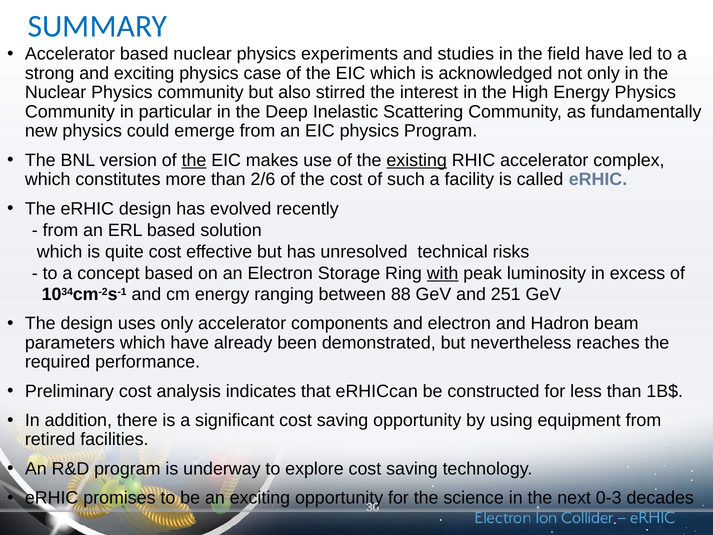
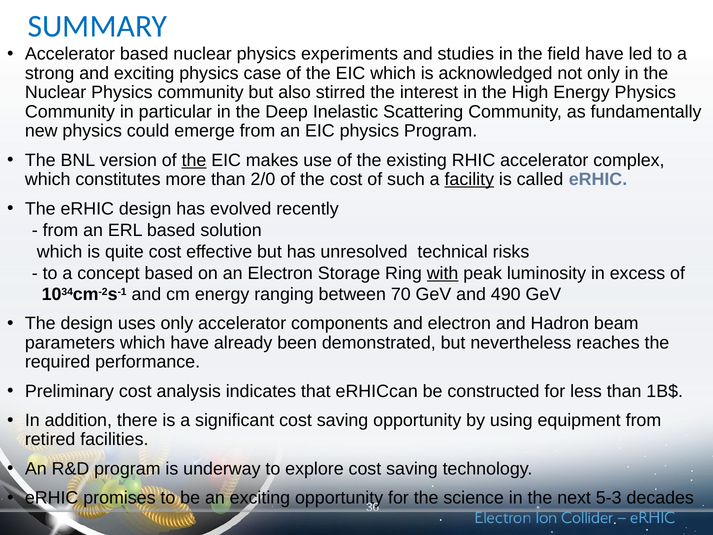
existing underline: present -> none
2/6: 2/6 -> 2/0
facility underline: none -> present
88: 88 -> 70
251: 251 -> 490
0-3: 0-3 -> 5-3
